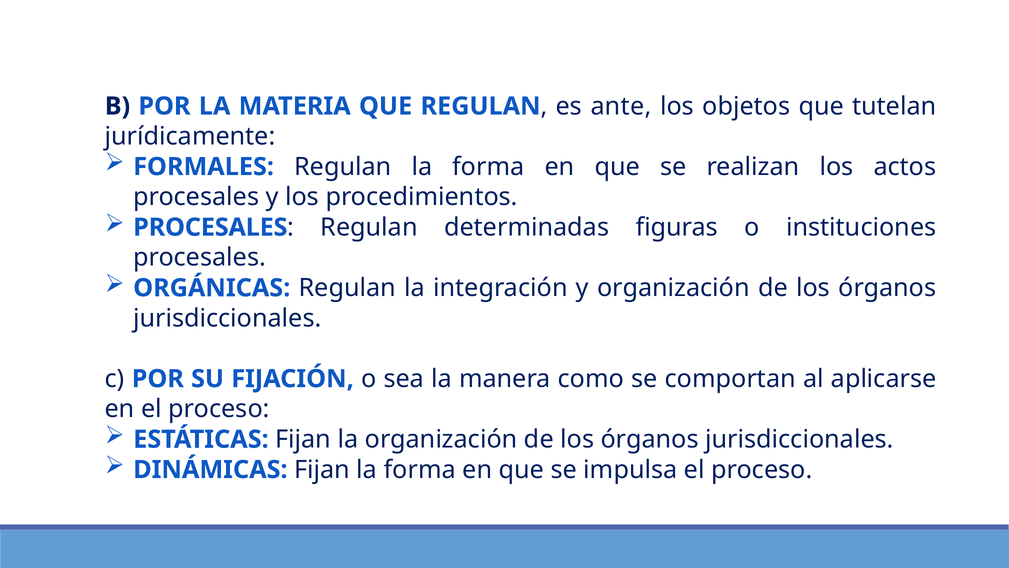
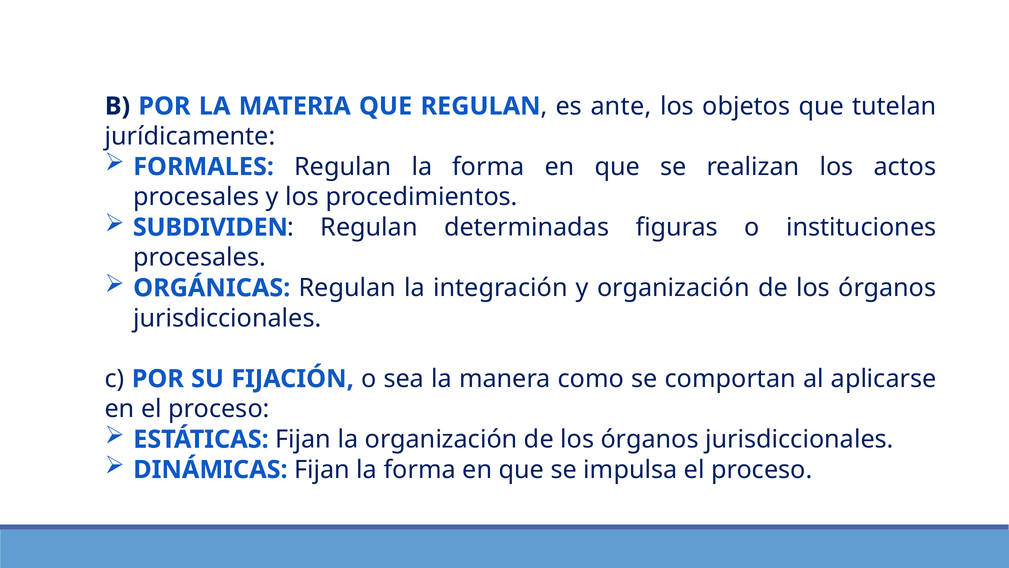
PROCESALES at (210, 227): PROCESALES -> SUBDIVIDEN
